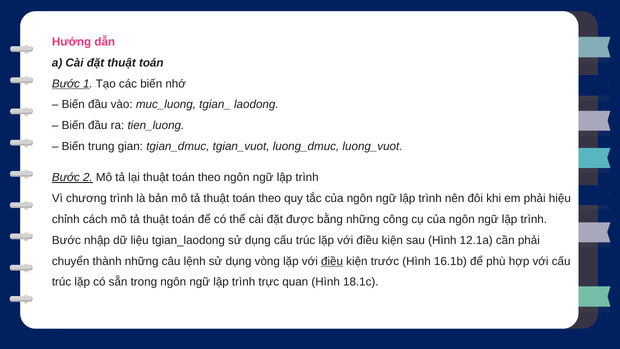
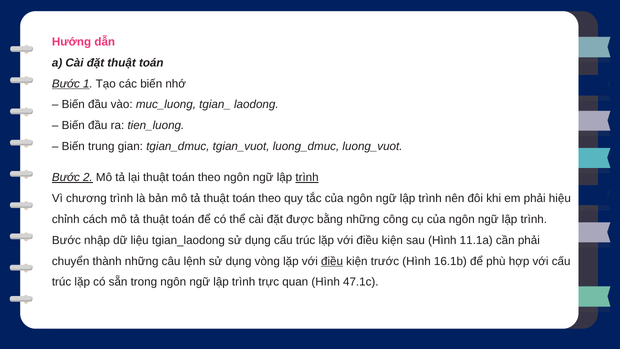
trình at (307, 177) underline: none -> present
12.1a: 12.1a -> 11.1a
18.1c: 18.1c -> 47.1c
